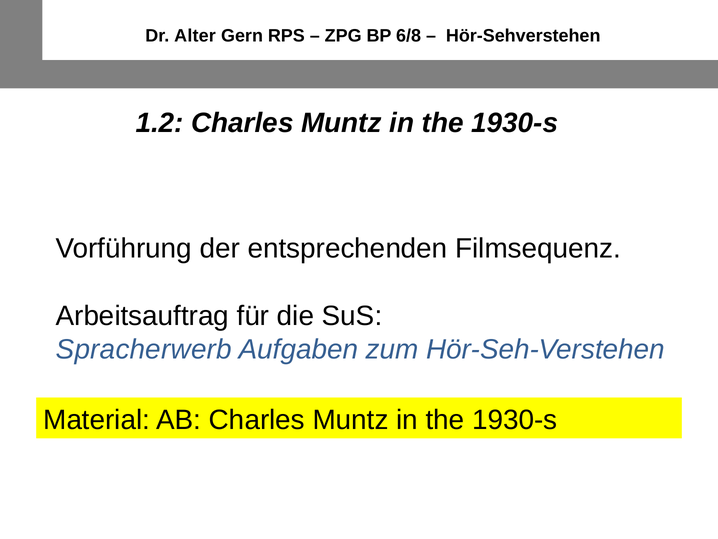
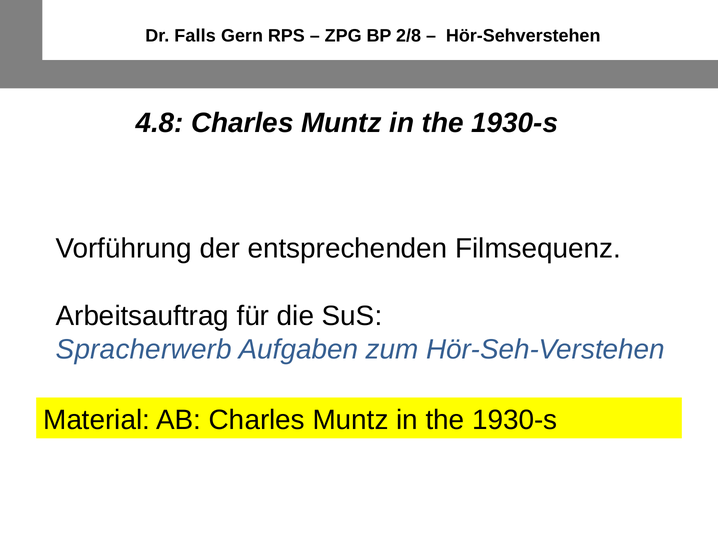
Alter: Alter -> Falls
6/8: 6/8 -> 2/8
1.2: 1.2 -> 4.8
